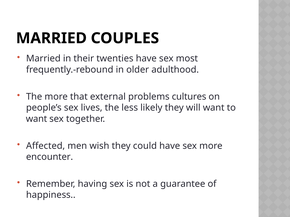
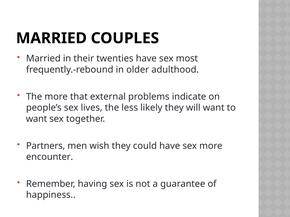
cultures: cultures -> indicate
Affected: Affected -> Partners
